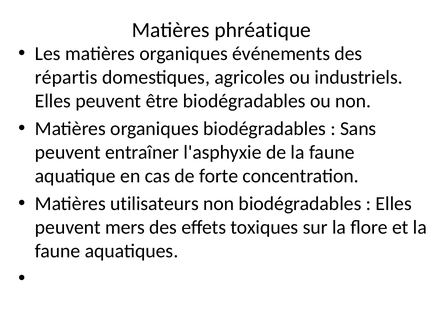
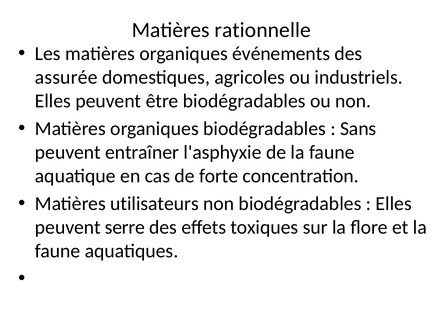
phréatique: phréatique -> rationnelle
répartis: répartis -> assurée
mers: mers -> serre
